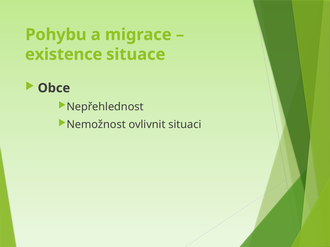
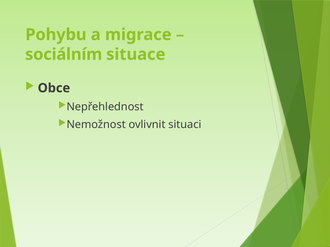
existence: existence -> sociálním
